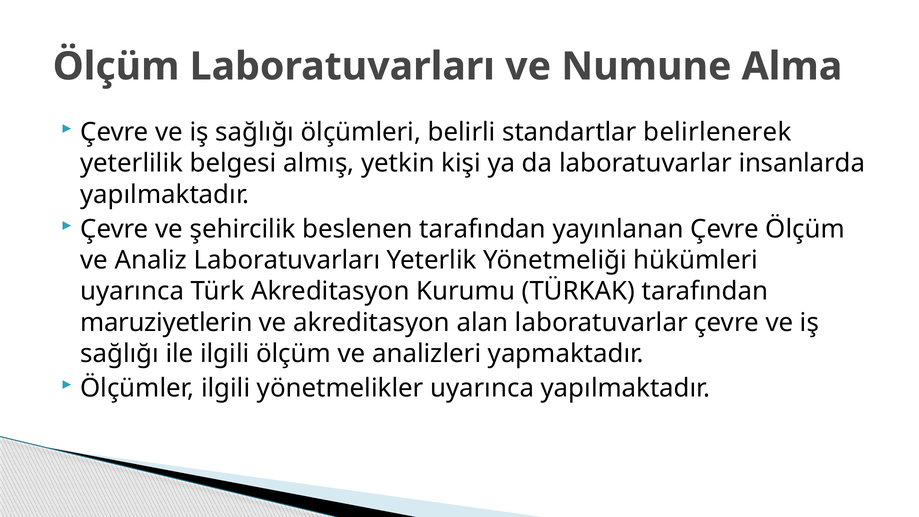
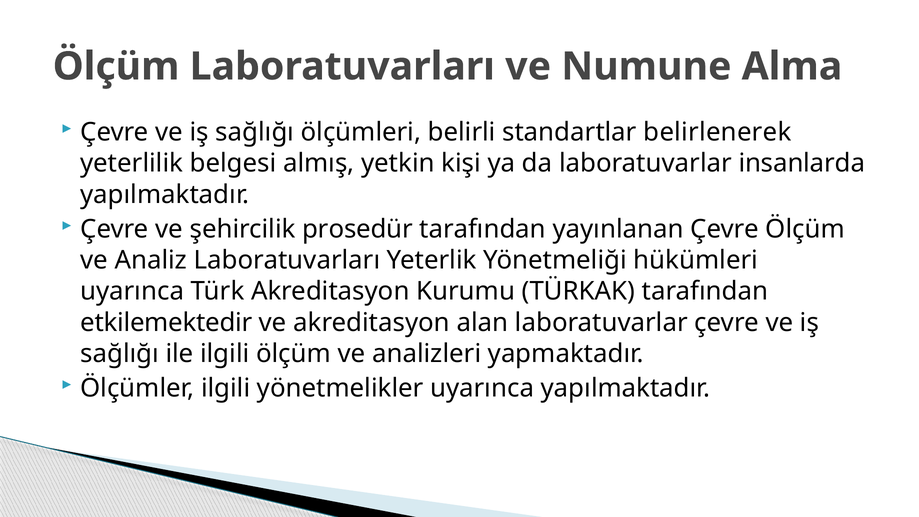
beslenen: beslenen -> prosedür
maruziyetlerin: maruziyetlerin -> etkilemektedir
